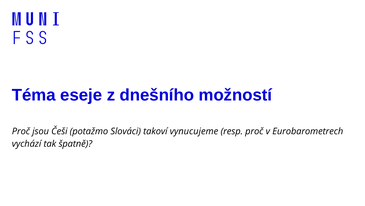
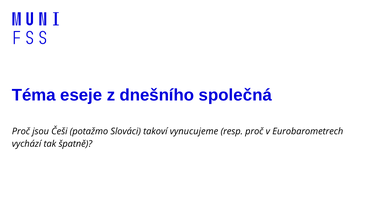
možností: možností -> společná
